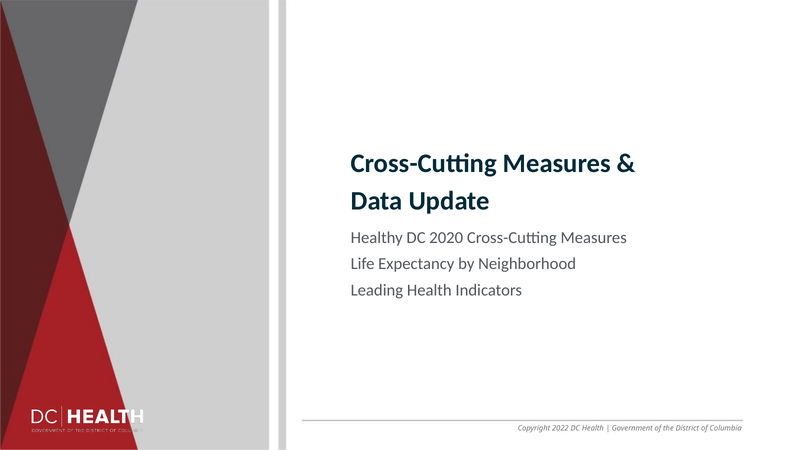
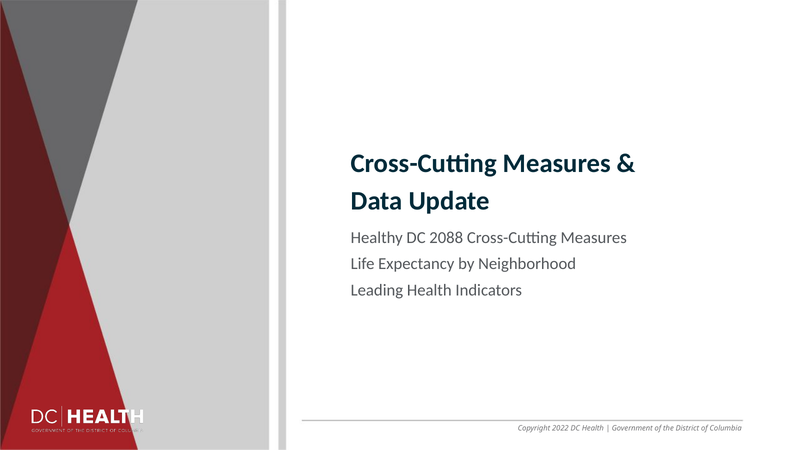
2020: 2020 -> 2088
